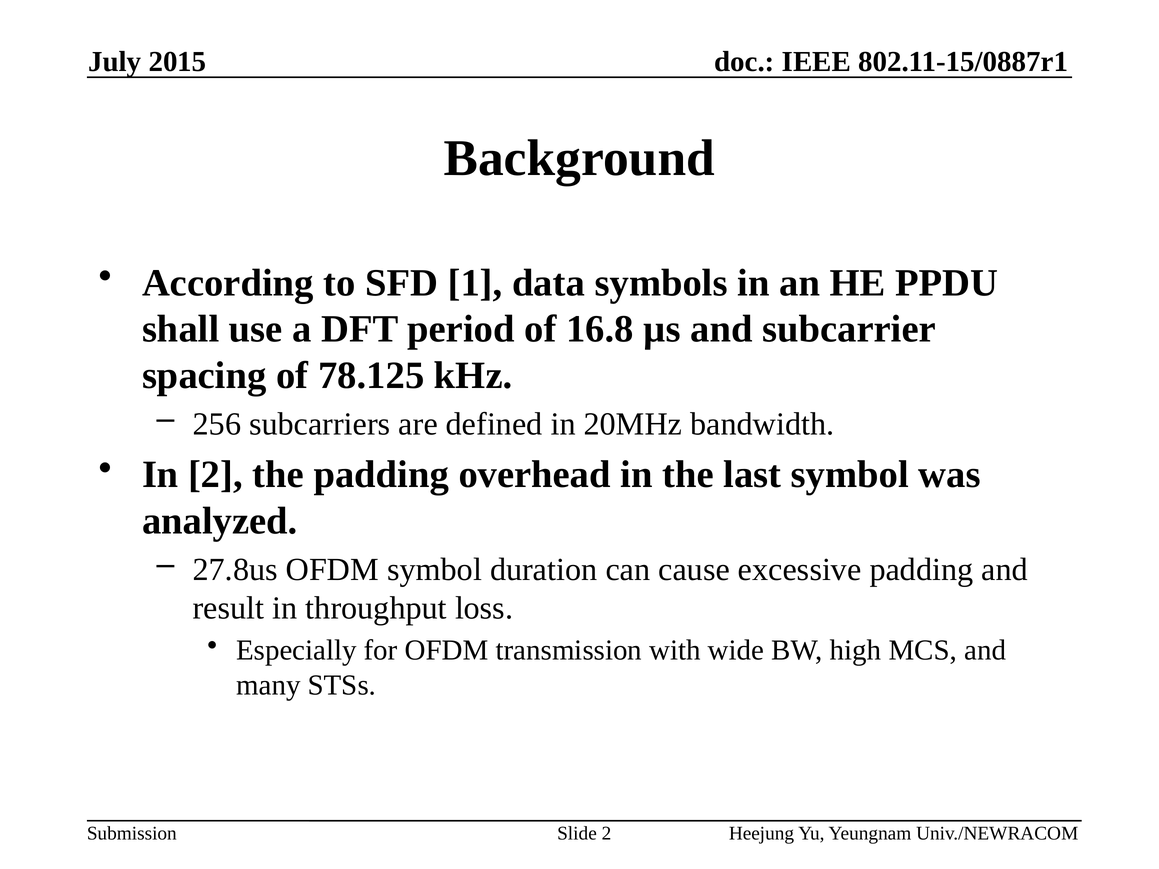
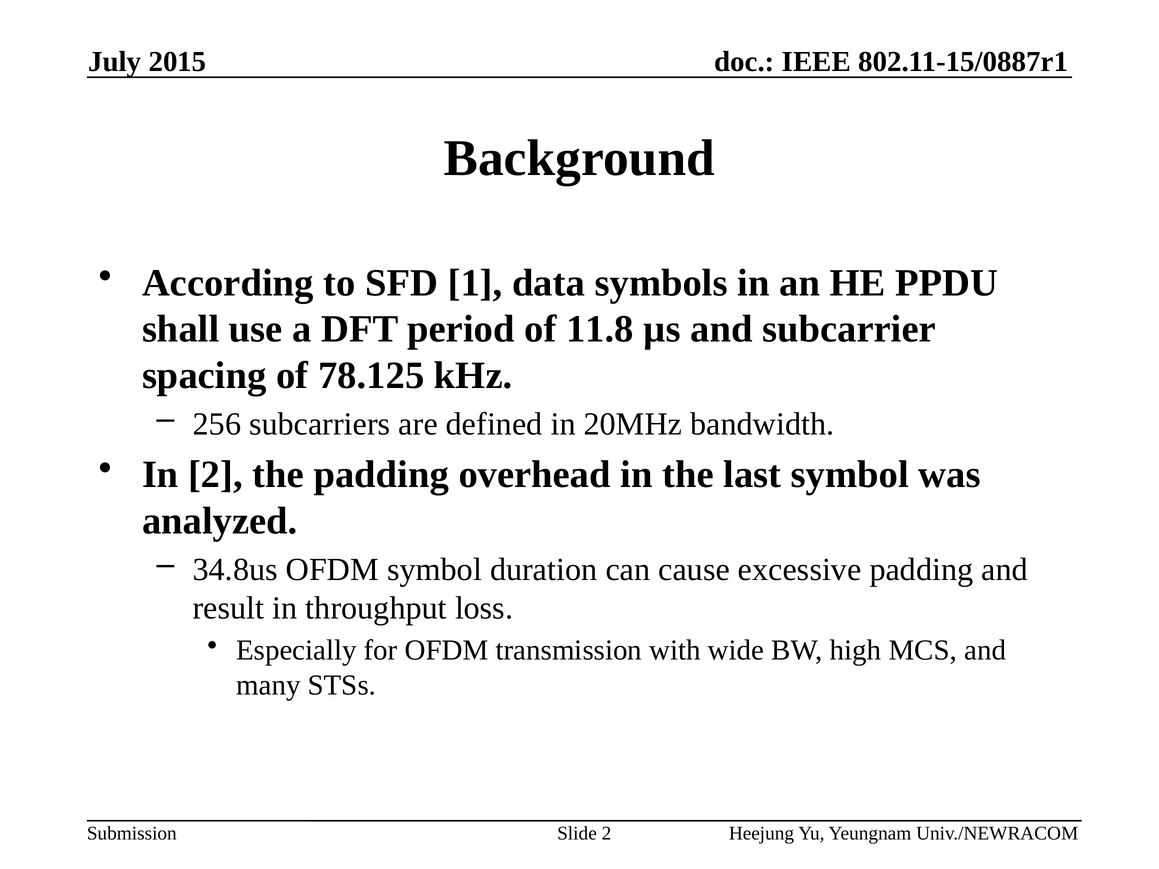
16.8: 16.8 -> 11.8
27.8us: 27.8us -> 34.8us
